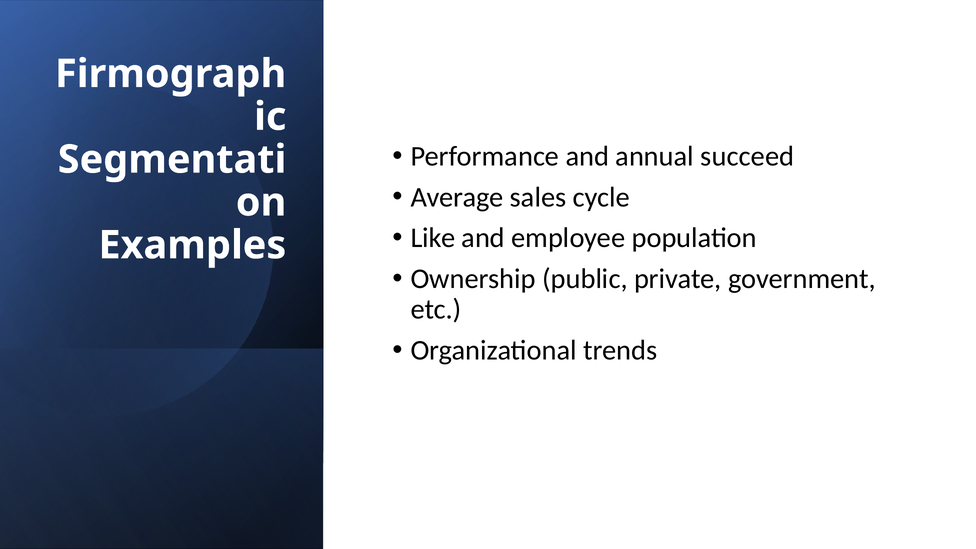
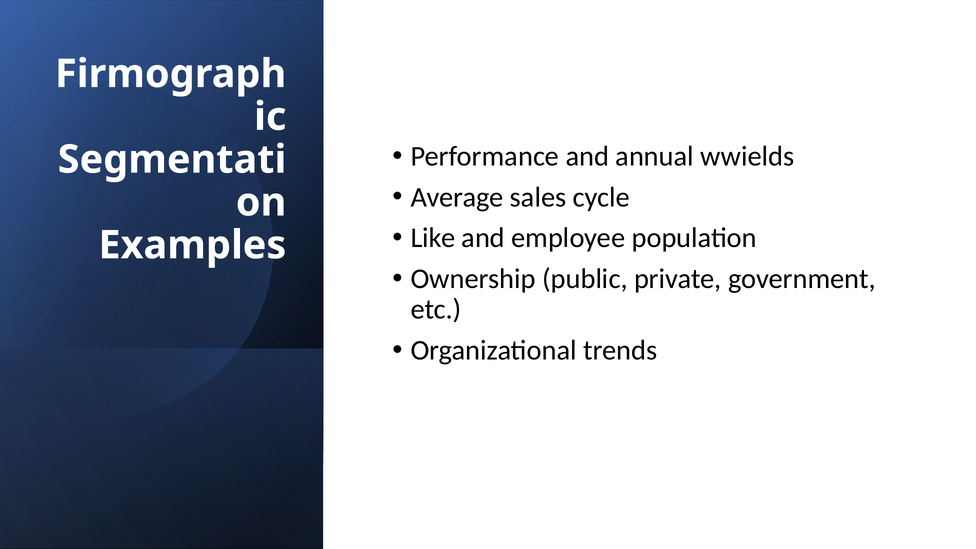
succeed: succeed -> wwields
